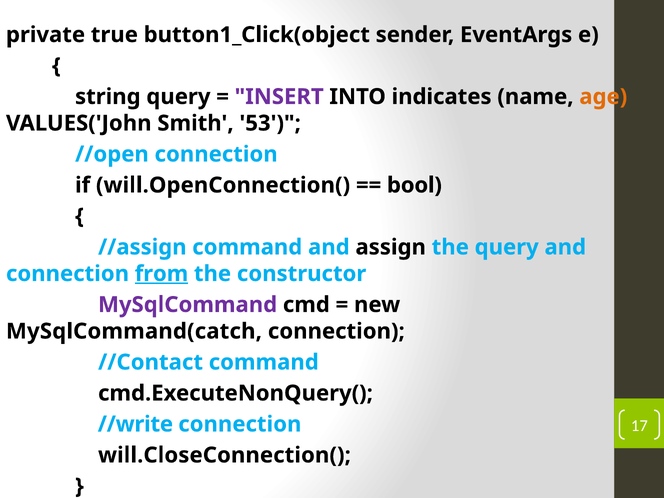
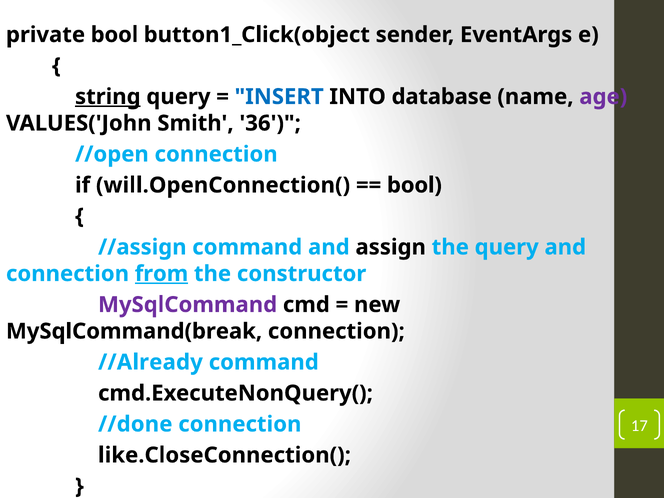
private true: true -> bool
string underline: none -> present
INSERT colour: purple -> blue
indicates: indicates -> database
age colour: orange -> purple
53: 53 -> 36
MySqlCommand(catch: MySqlCommand(catch -> MySqlCommand(break
//Contact: //Contact -> //Already
//write: //write -> //done
will.CloseConnection(: will.CloseConnection( -> like.CloseConnection(
